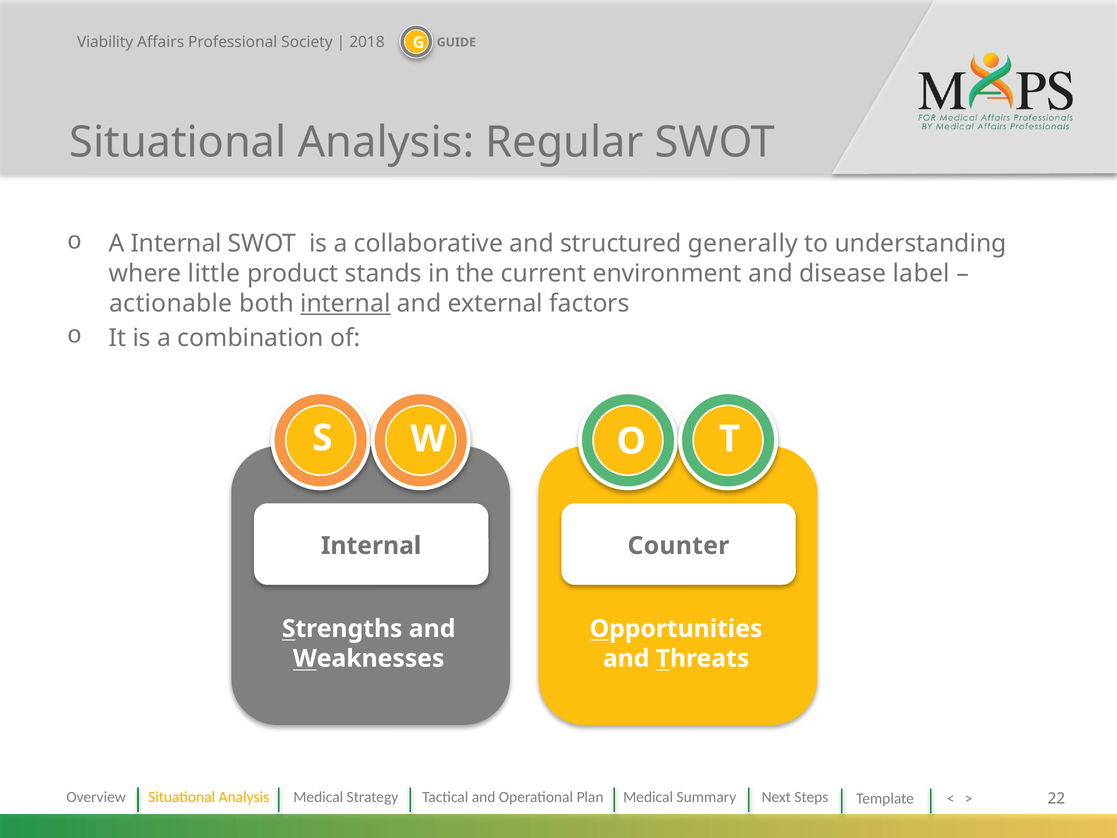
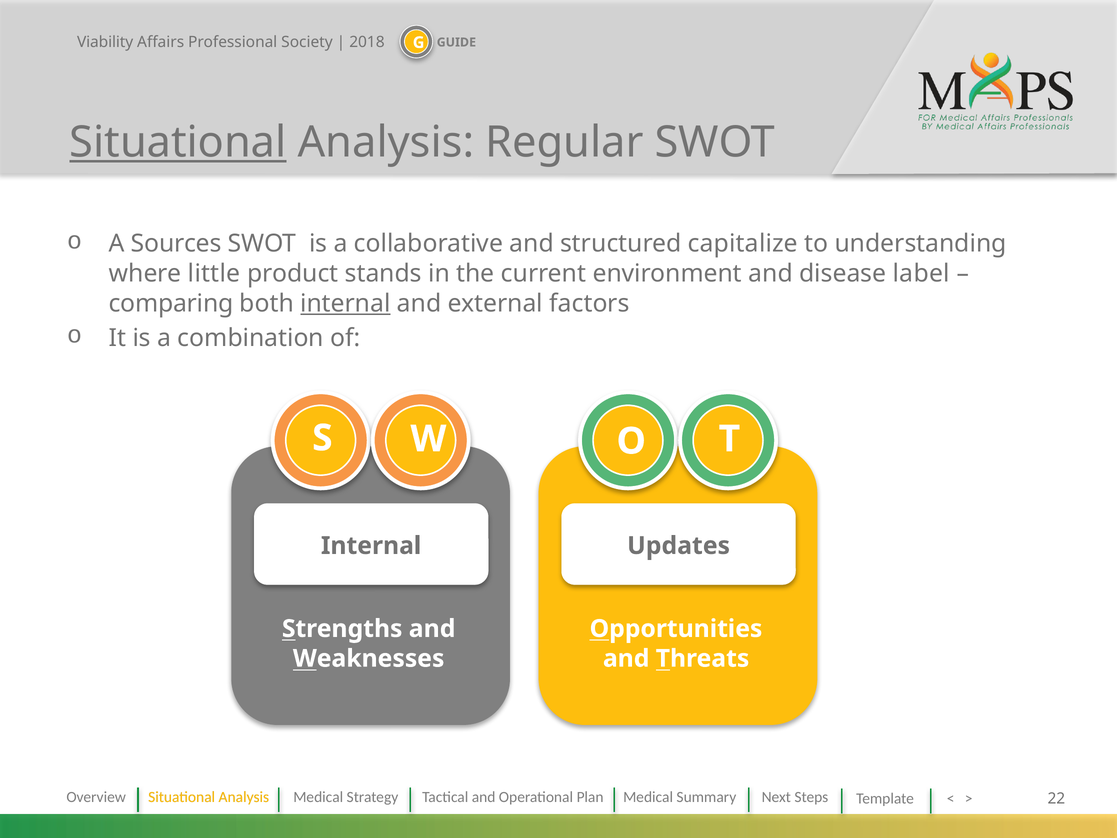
Situational at (178, 142) underline: none -> present
A Internal: Internal -> Sources
generally: generally -> capitalize
actionable: actionable -> comparing
Counter: Counter -> Updates
